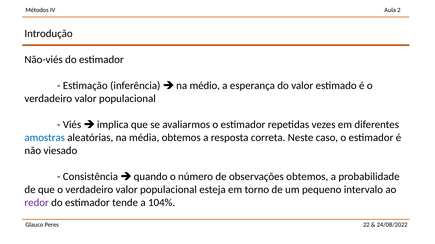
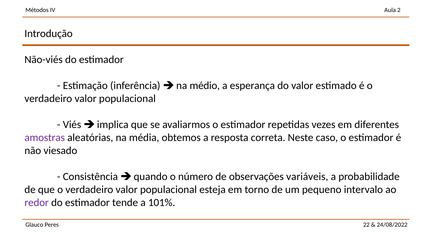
amostras colour: blue -> purple
observações obtemos: obtemos -> variáveis
104%: 104% -> 101%
